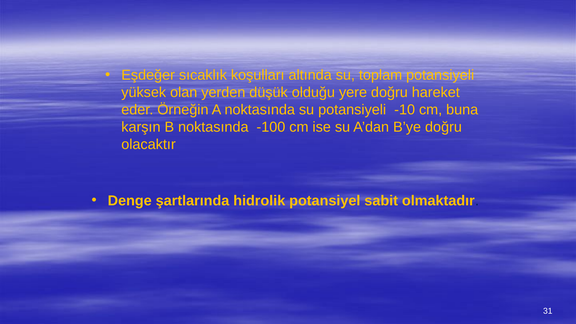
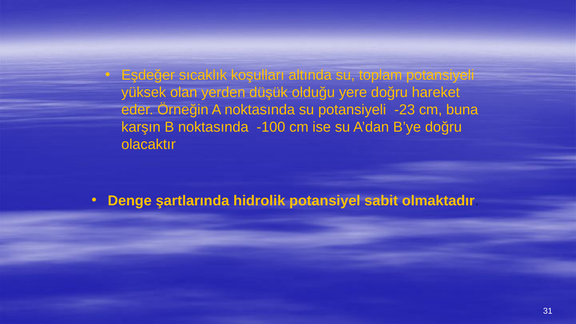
-10: -10 -> -23
